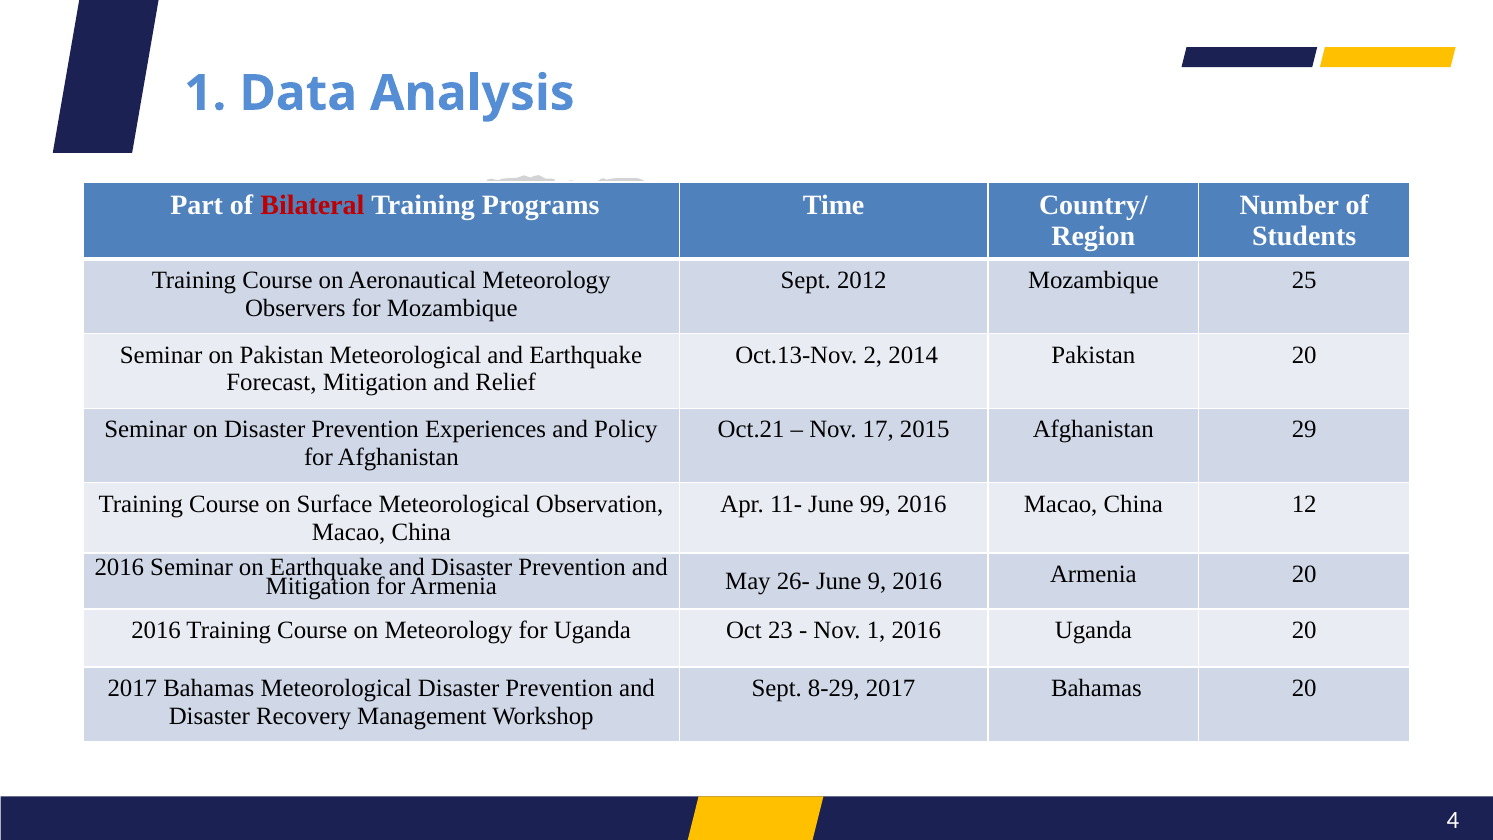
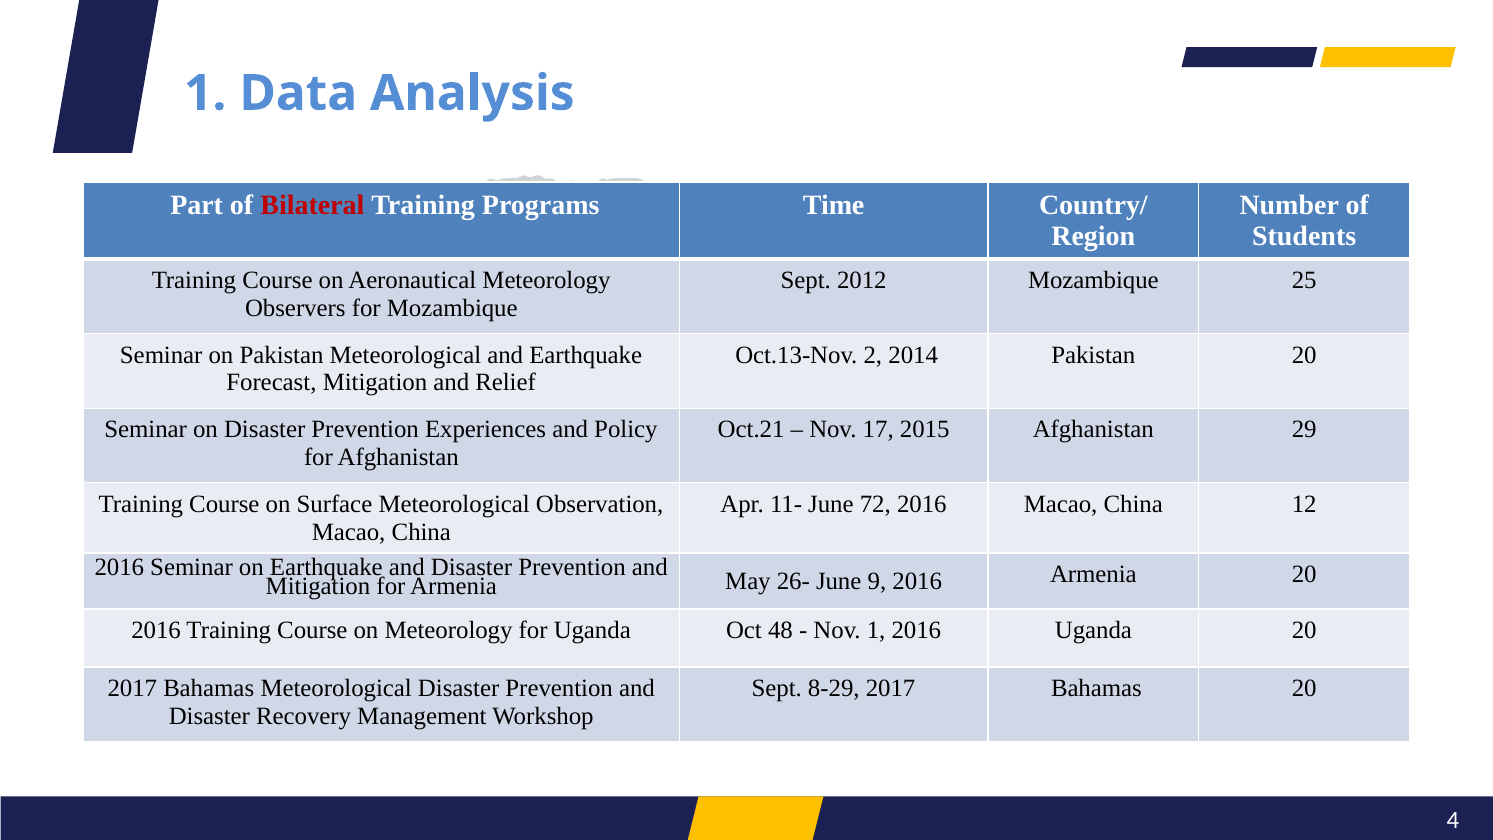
99: 99 -> 72
23: 23 -> 48
